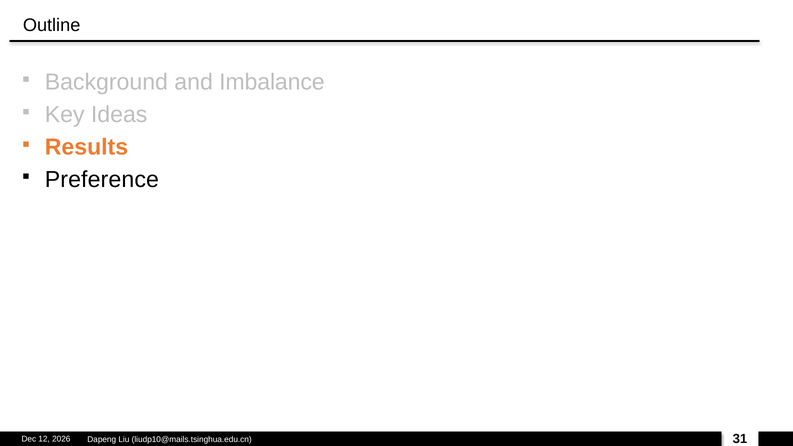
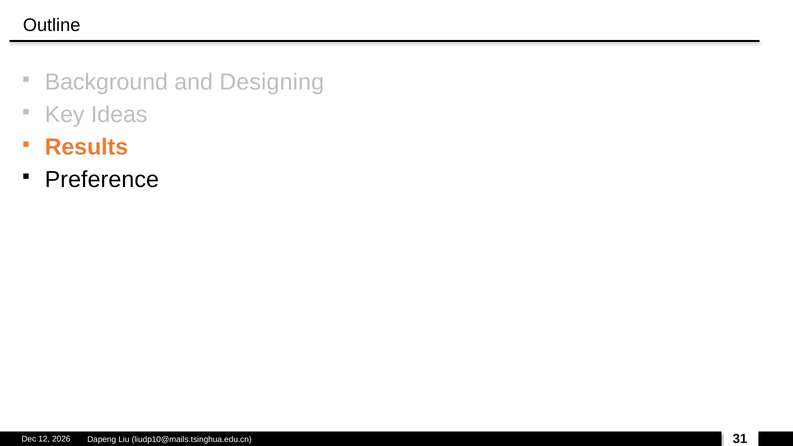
Imbalance: Imbalance -> Designing
